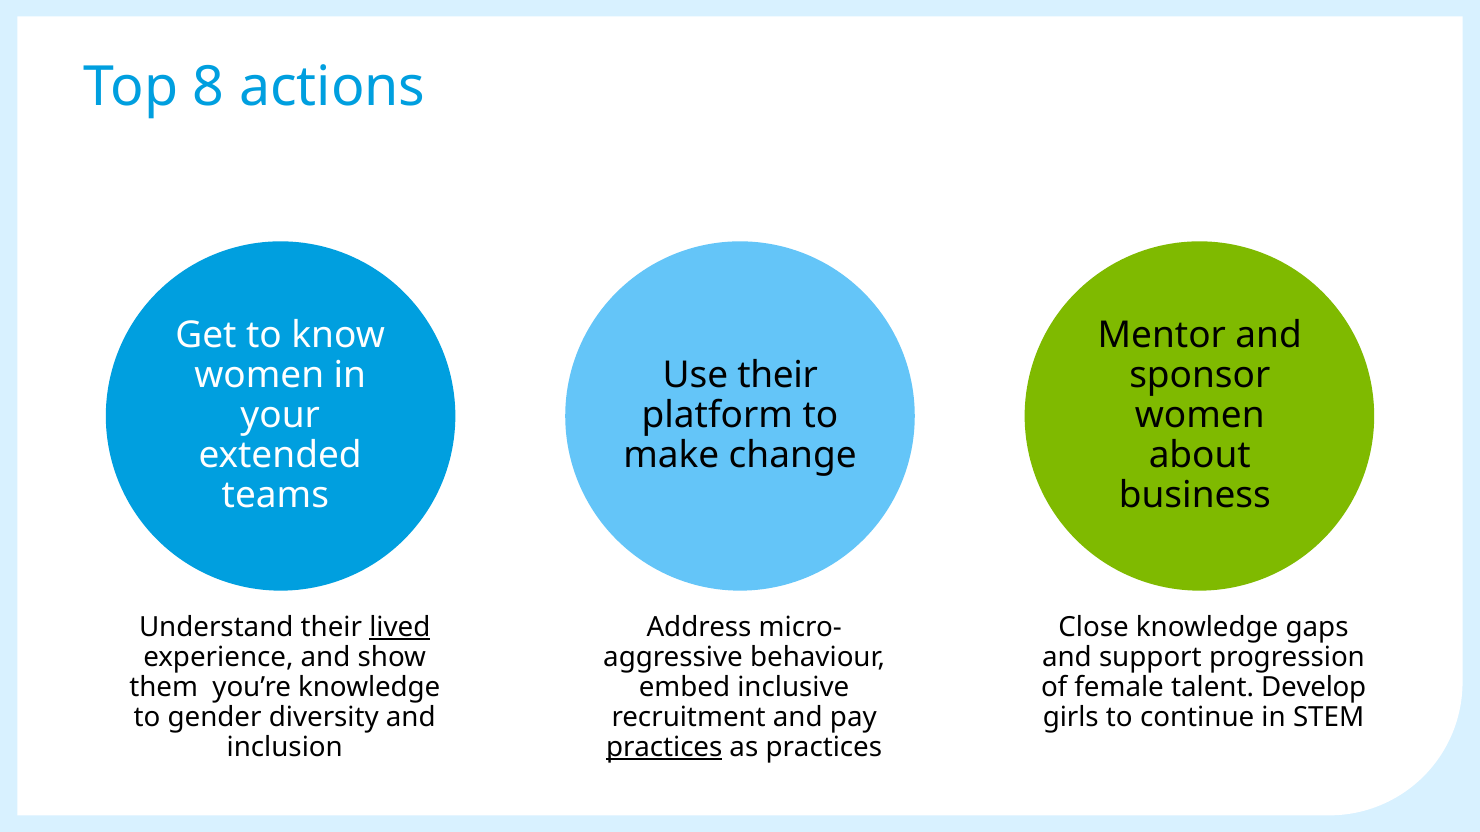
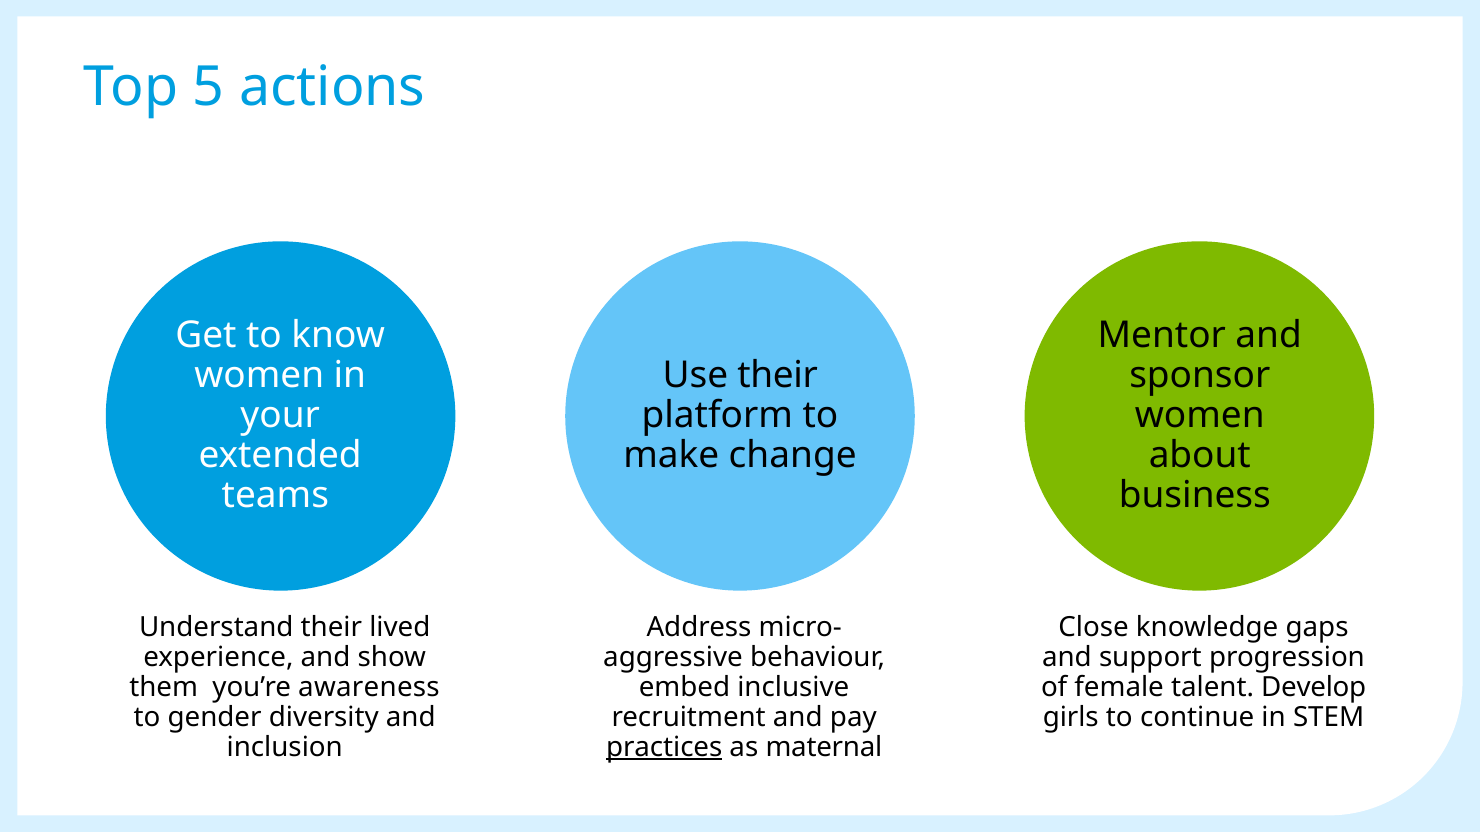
8: 8 -> 5
lived underline: present -> none
you’re knowledge: knowledge -> awareness
as practices: practices -> maternal
